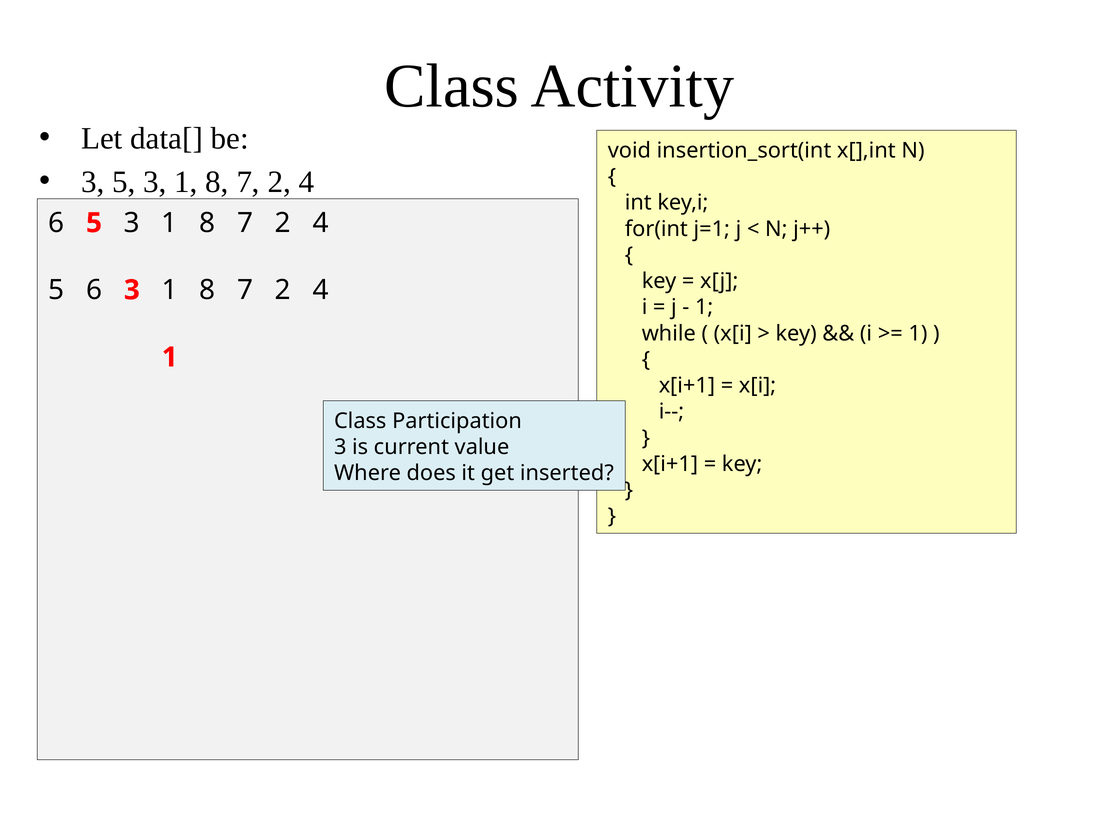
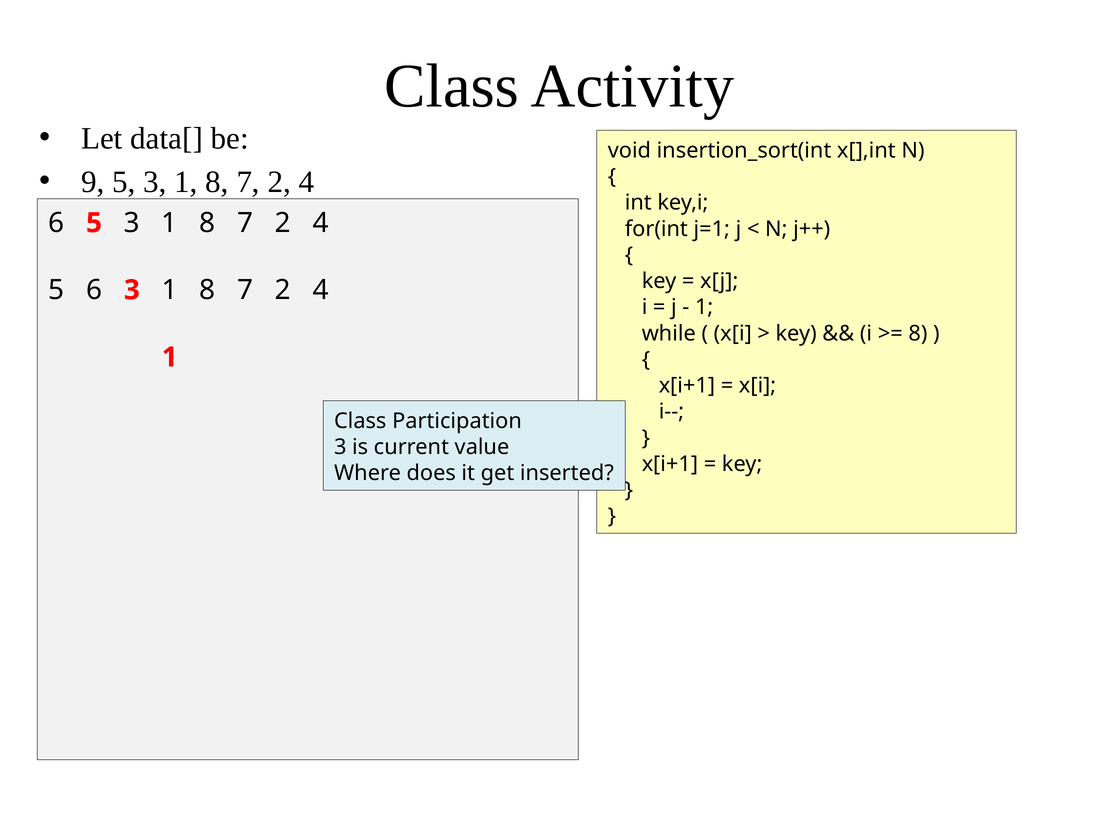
3 at (93, 182): 3 -> 9
1 at (918, 333): 1 -> 8
